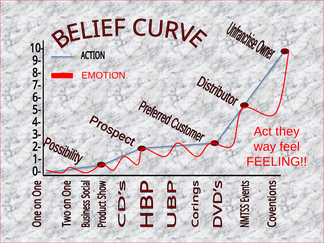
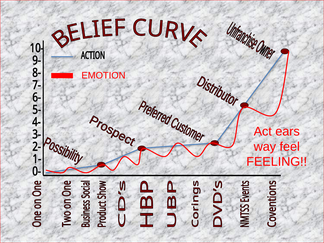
they: they -> ears
